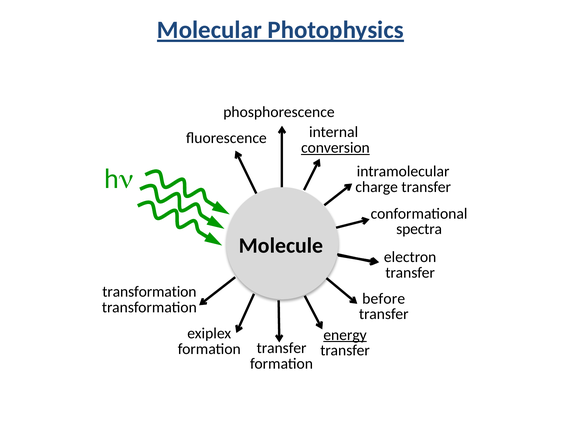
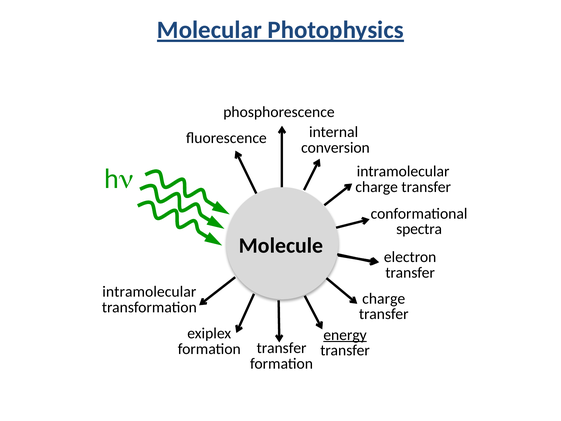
conversion underline: present -> none
transformation at (149, 292): transformation -> intramolecular
before at (384, 298): before -> charge
